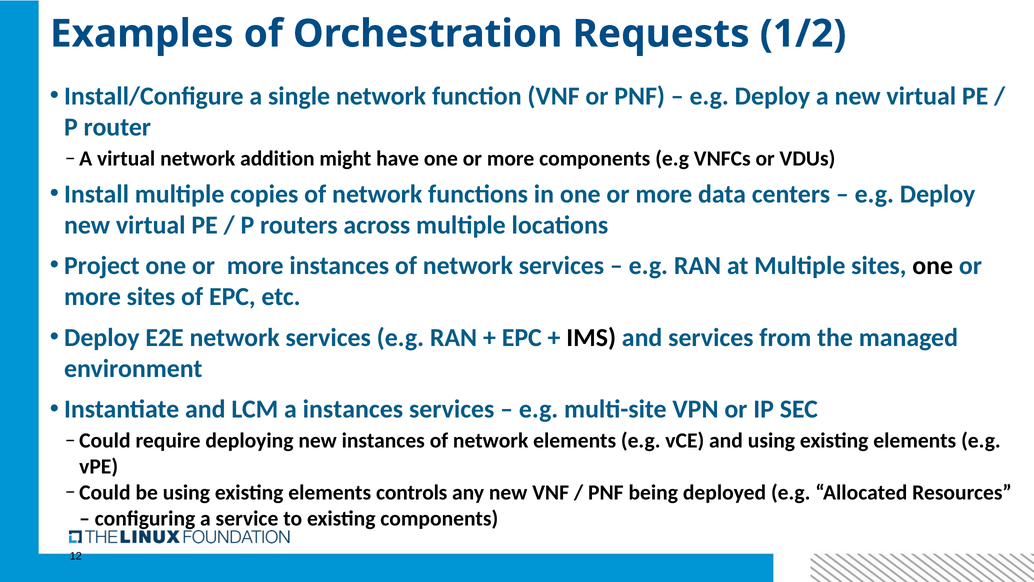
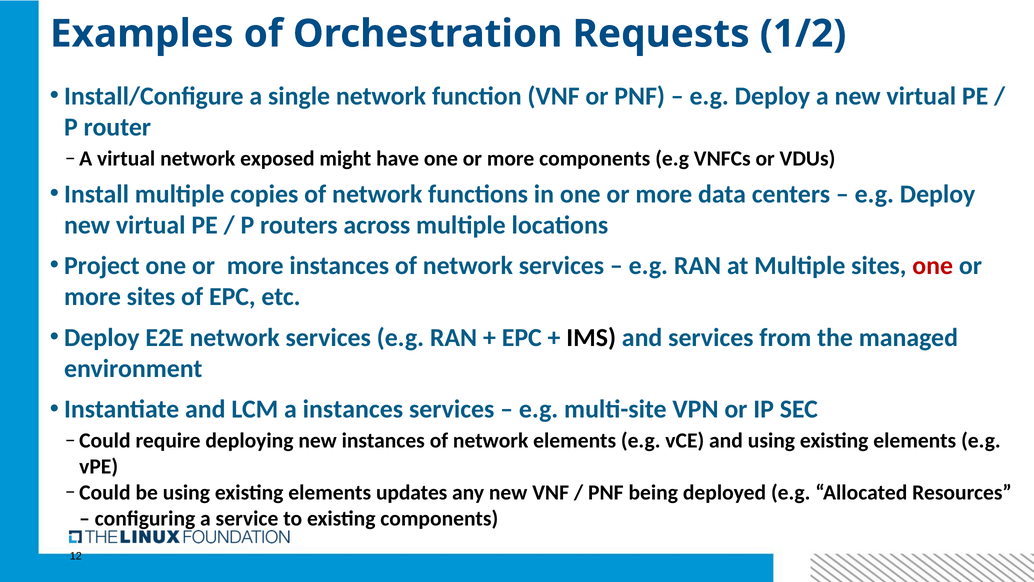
addition: addition -> exposed
one at (933, 266) colour: black -> red
controls: controls -> updates
